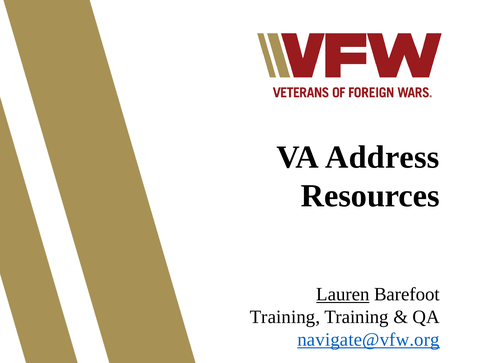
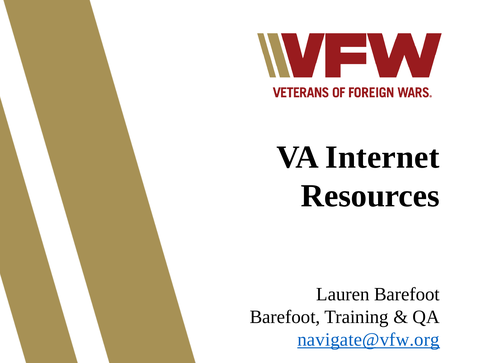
Address: Address -> Internet
Lauren underline: present -> none
Training at (285, 317): Training -> Barefoot
